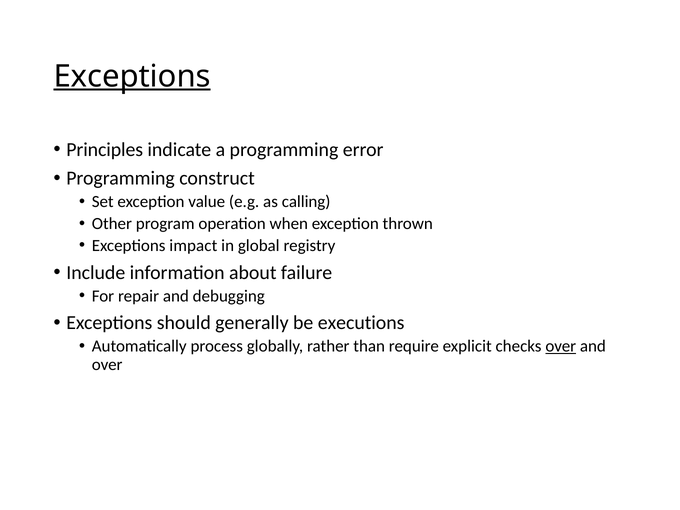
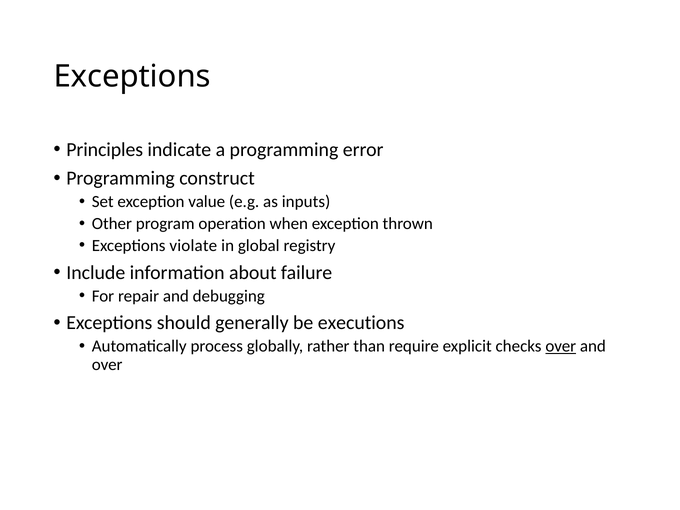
Exceptions at (132, 76) underline: present -> none
calling: calling -> inputs
impact: impact -> violate
